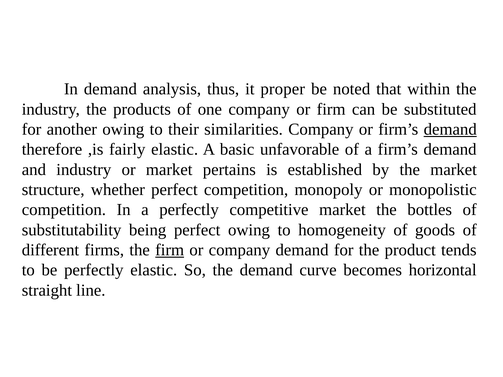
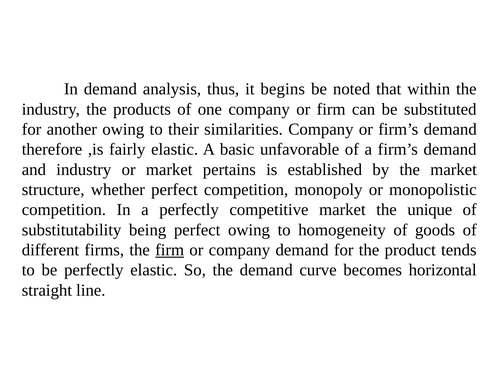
proper: proper -> begins
demand at (450, 129) underline: present -> none
bottles: bottles -> unique
